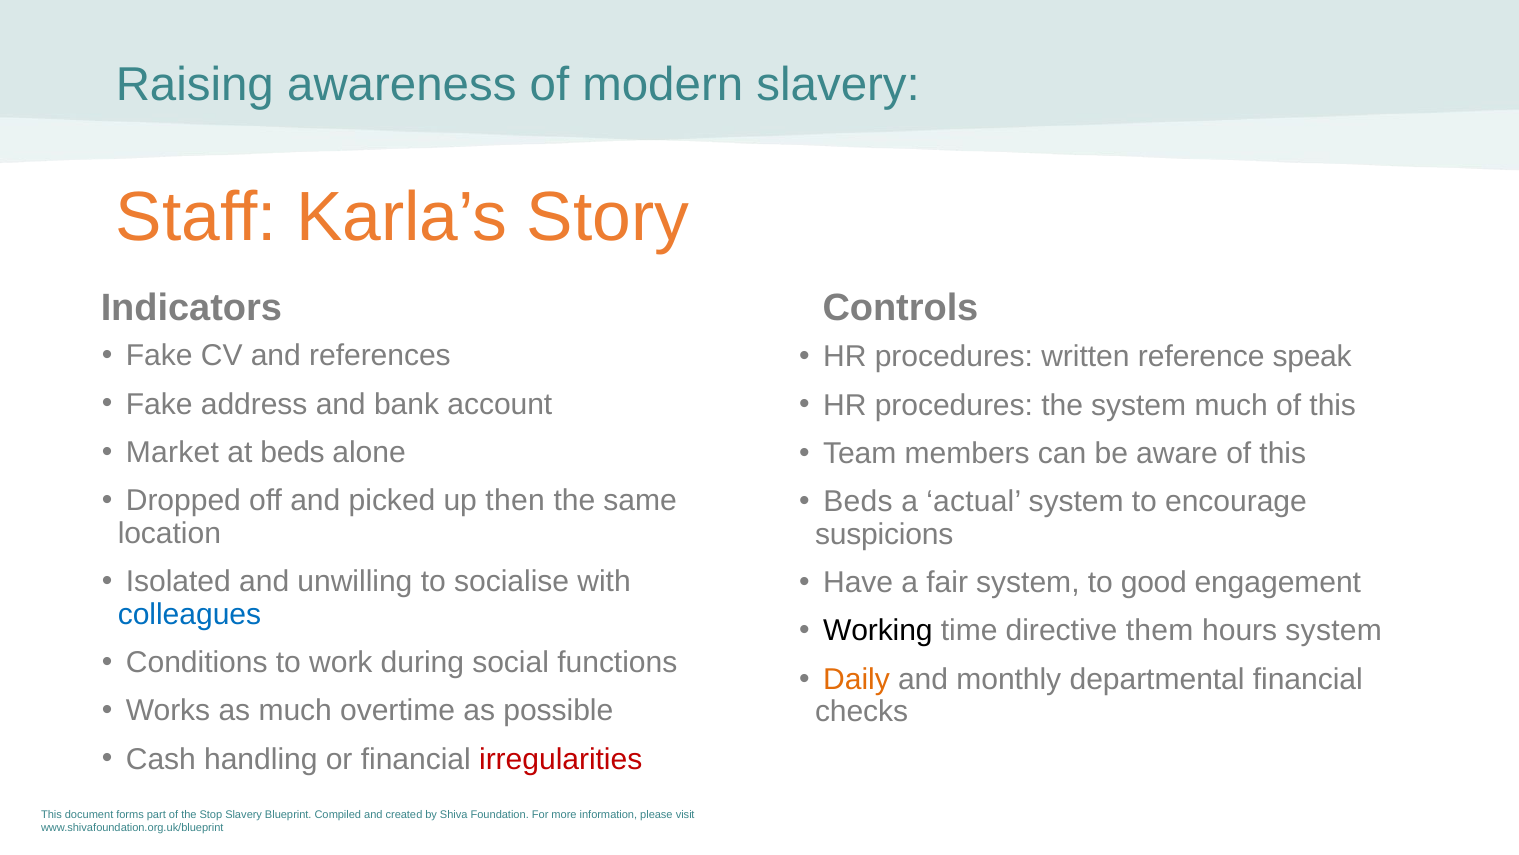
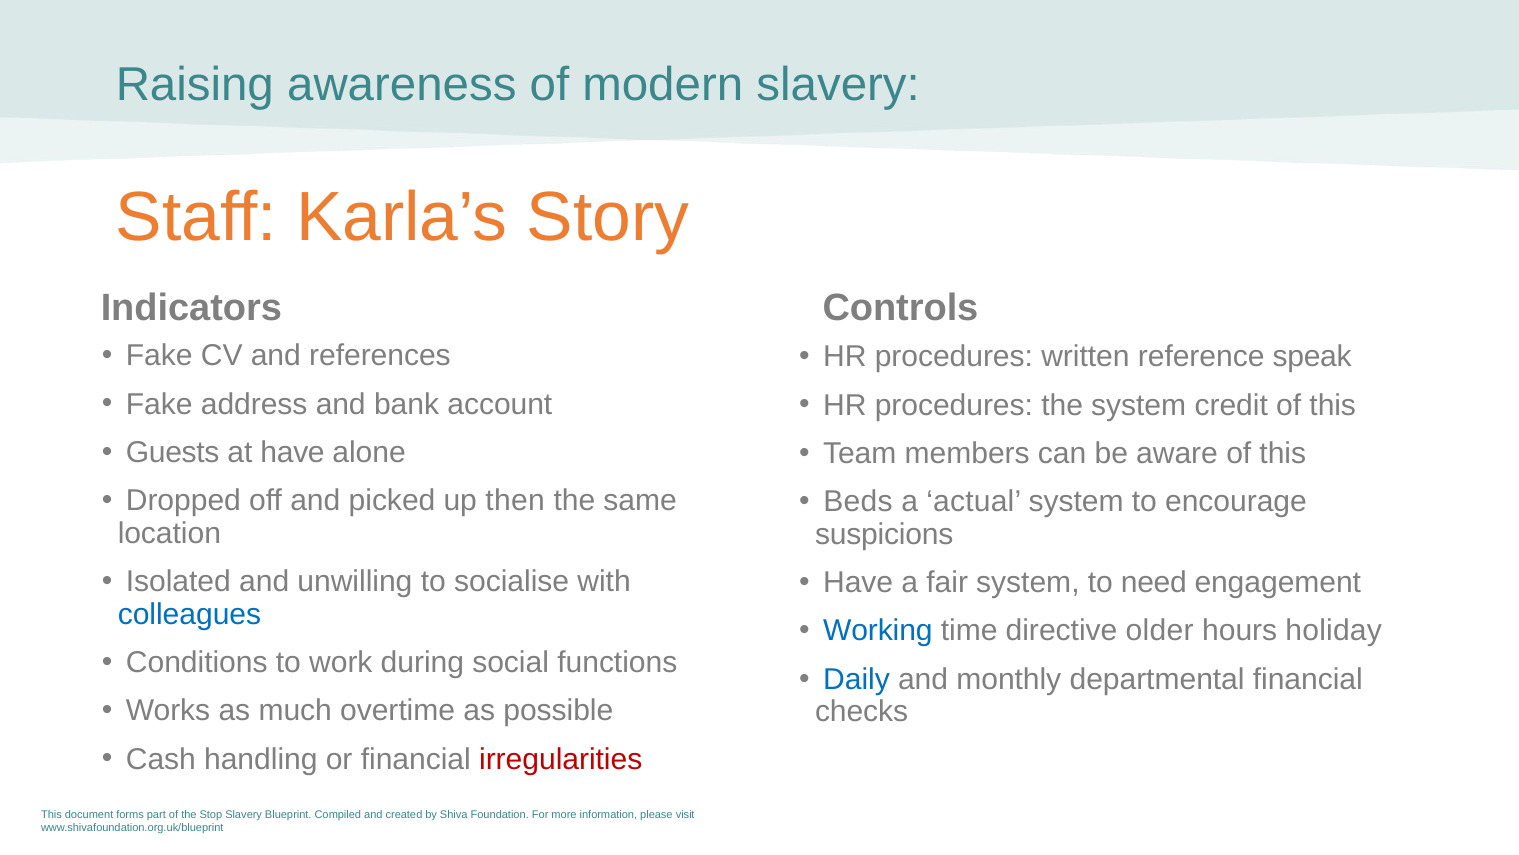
system much: much -> credit
Market: Market -> Guests
at beds: beds -> have
good: good -> need
Working colour: black -> blue
them: them -> older
hours system: system -> holiday
Daily colour: orange -> blue
